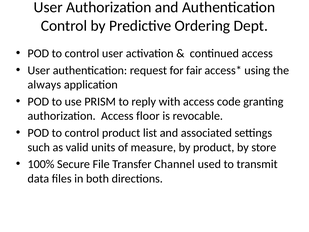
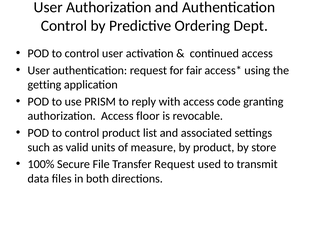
always: always -> getting
Transfer Channel: Channel -> Request
